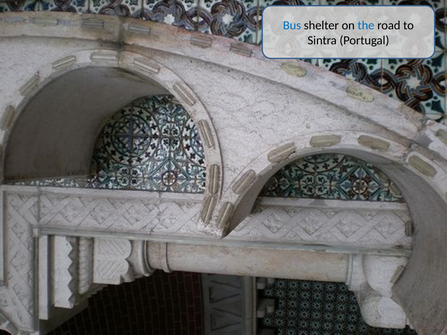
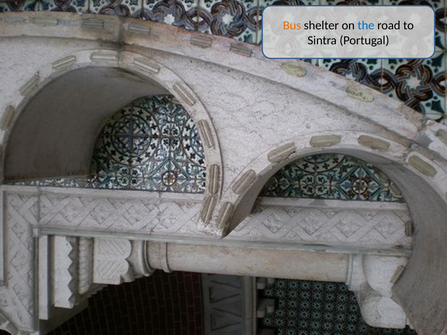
Bus colour: blue -> orange
